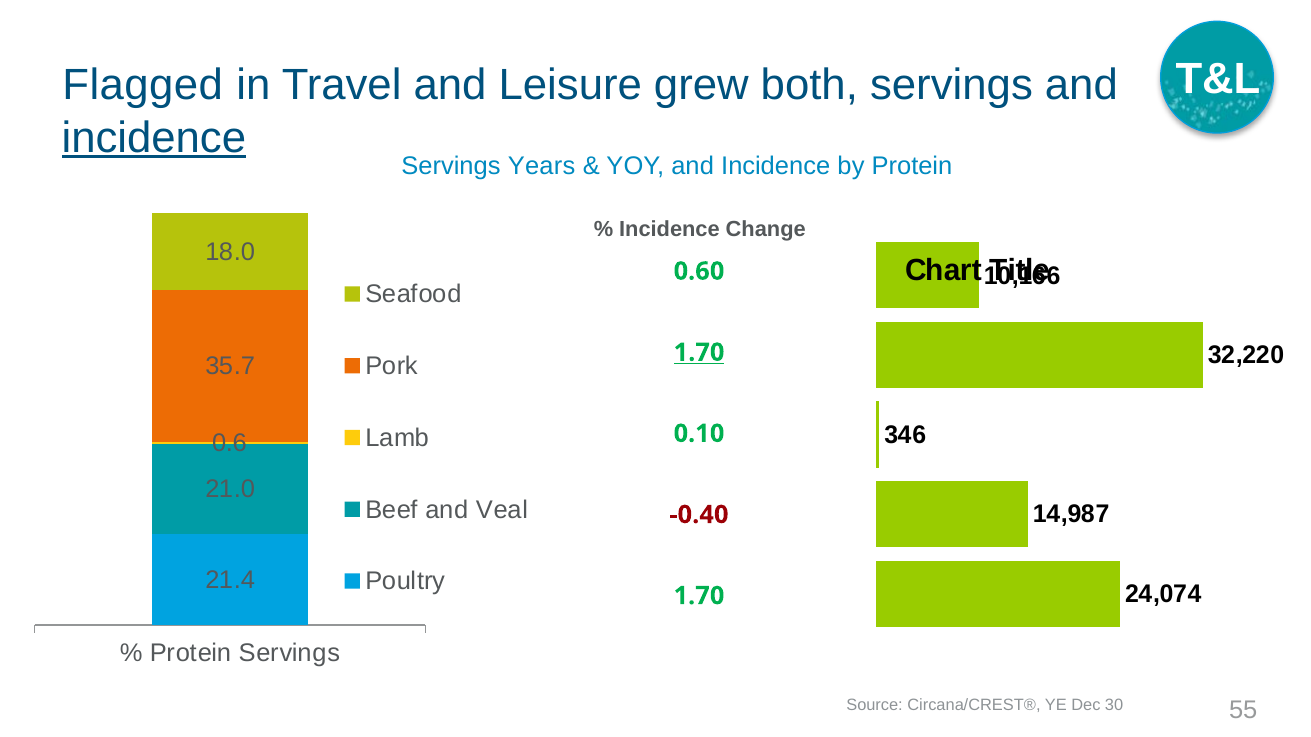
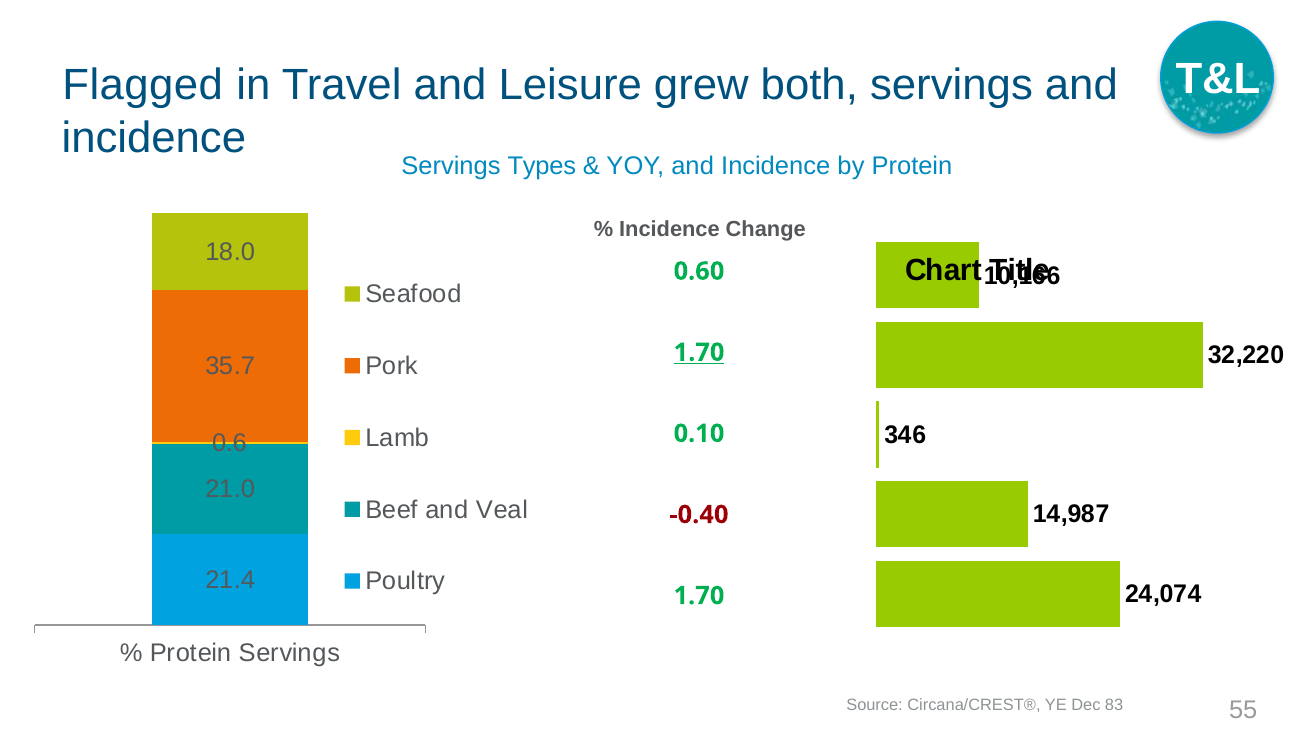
incidence at (154, 138) underline: present -> none
Years: Years -> Types
30: 30 -> 83
